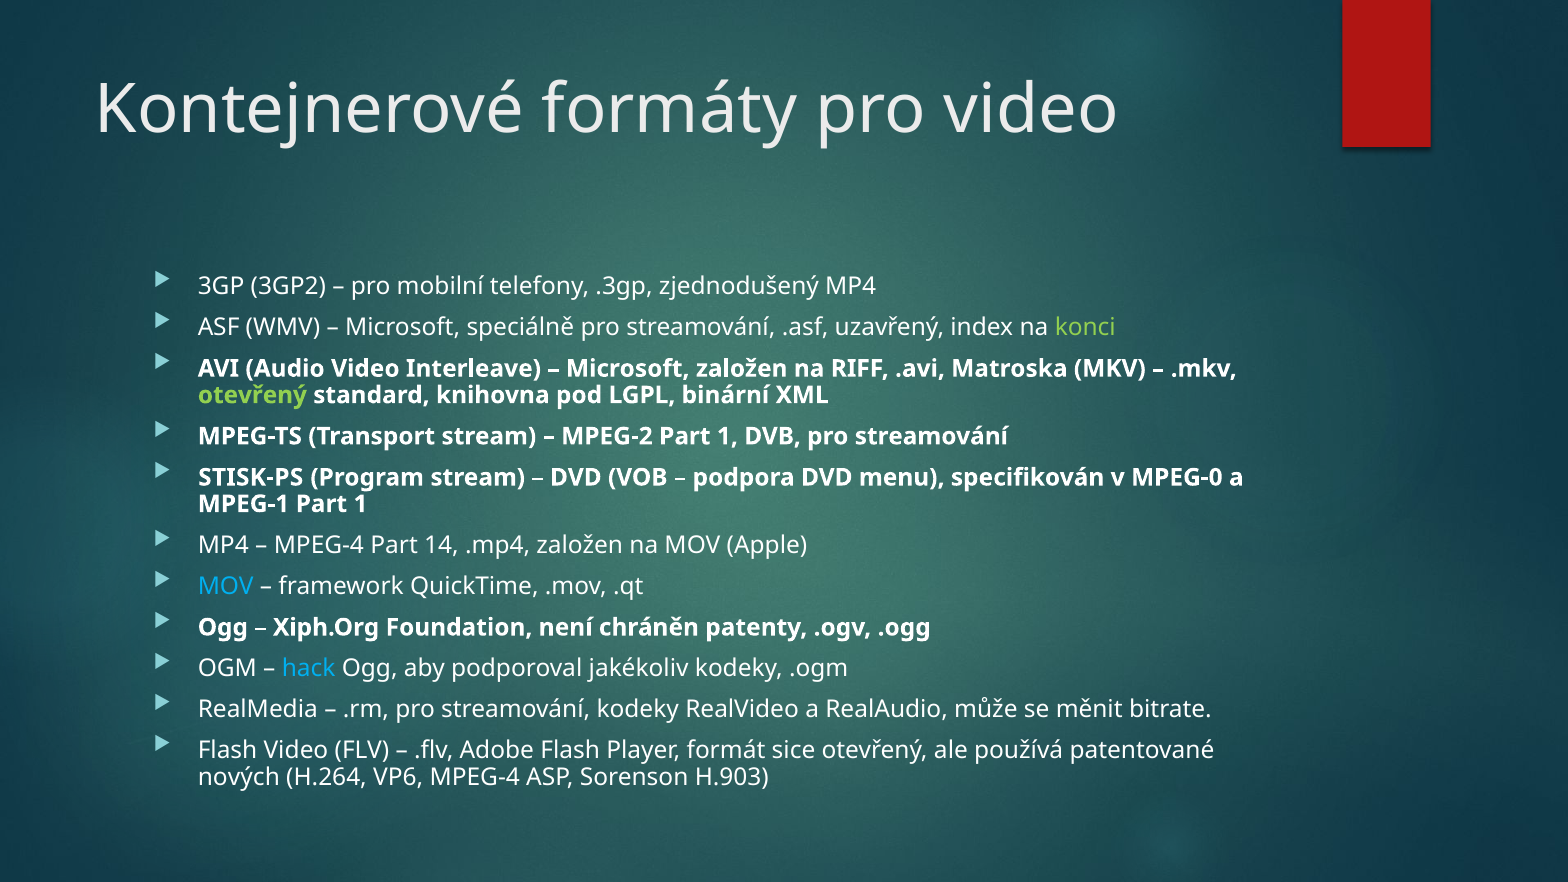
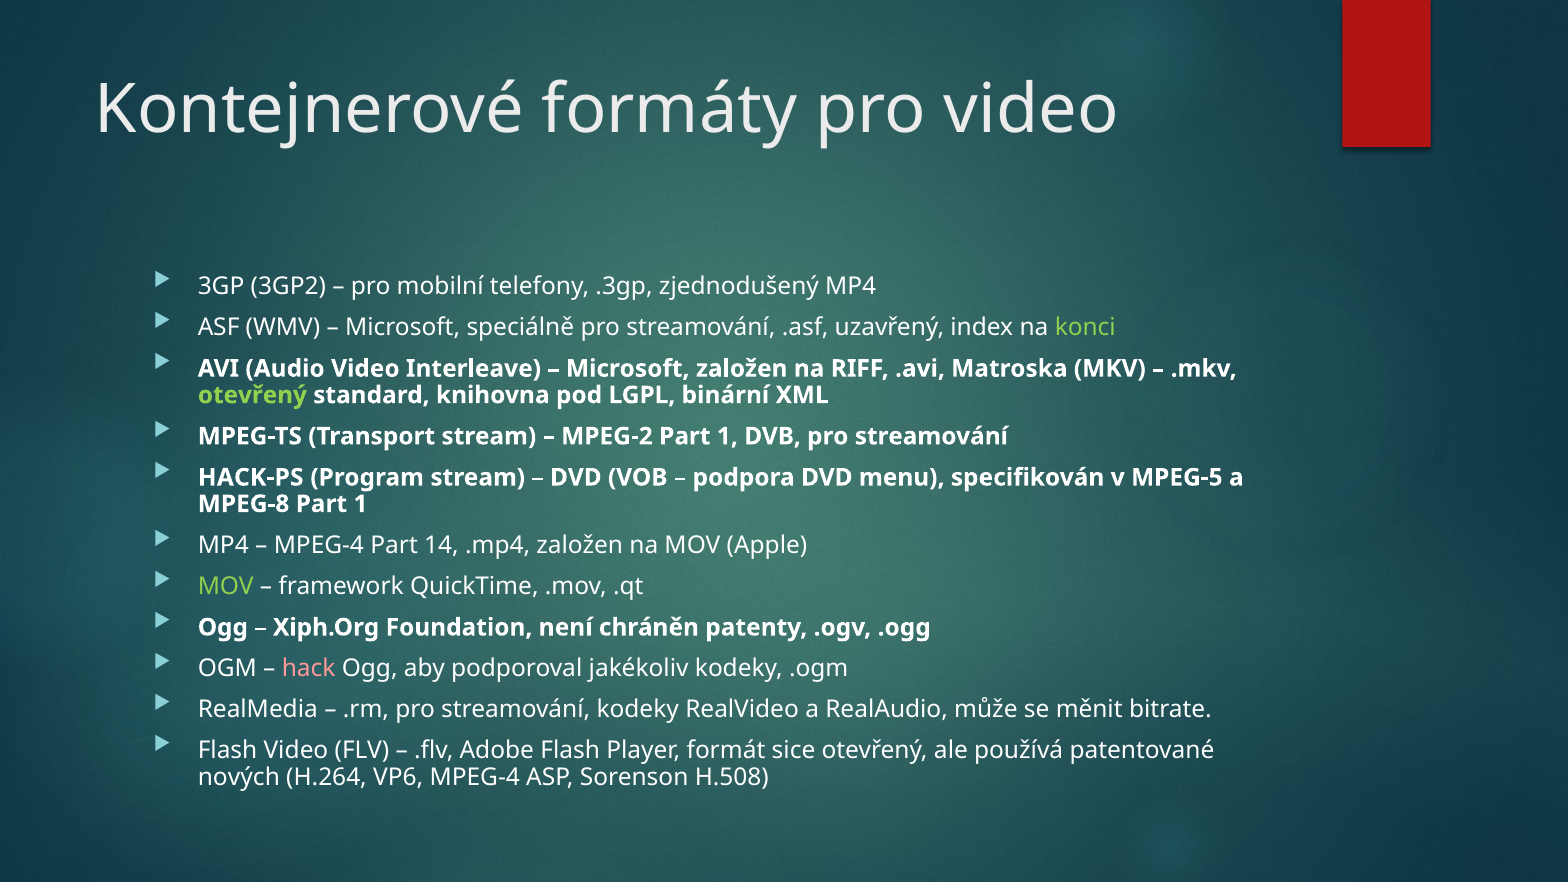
STISK-PS: STISK-PS -> HACK-PS
MPEG-0: MPEG-0 -> MPEG-5
MPEG-1: MPEG-1 -> MPEG-8
MOV at (226, 586) colour: light blue -> light green
hack colour: light blue -> pink
H.903: H.903 -> H.508
